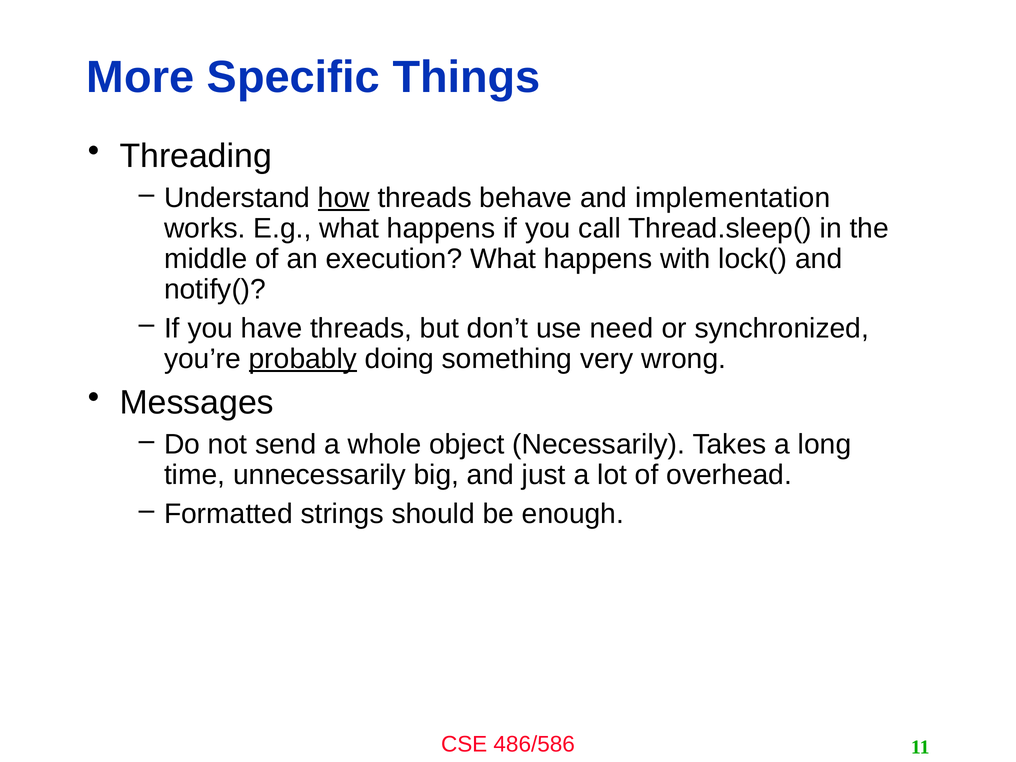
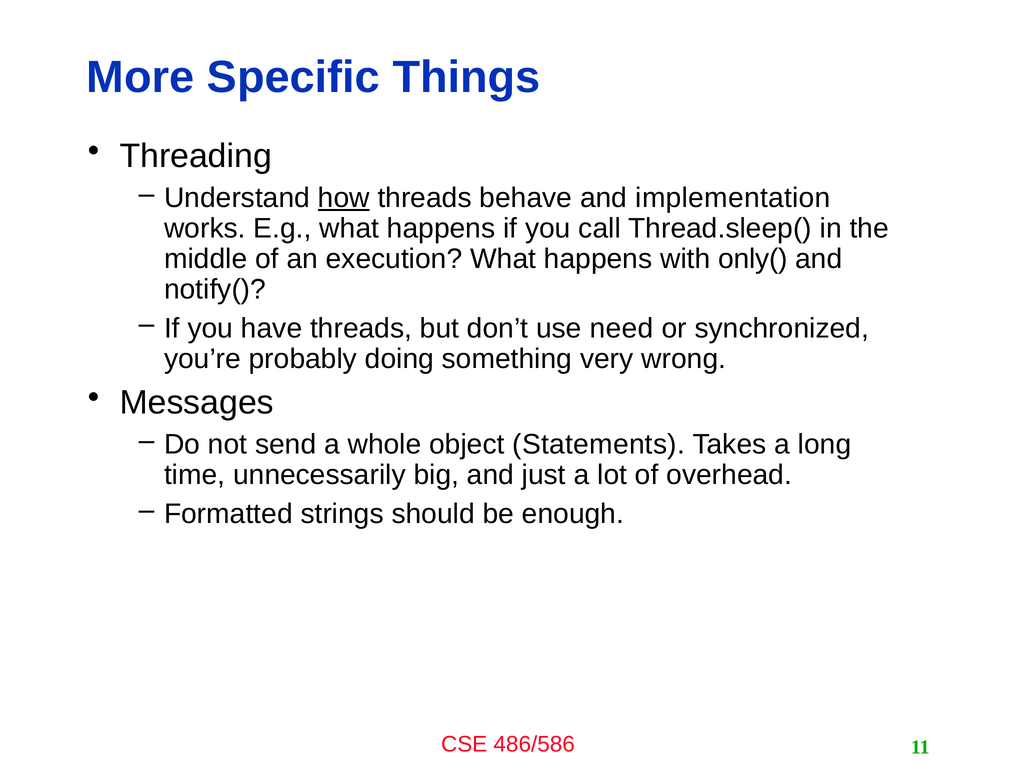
lock(: lock( -> only(
probably underline: present -> none
Necessarily: Necessarily -> Statements
